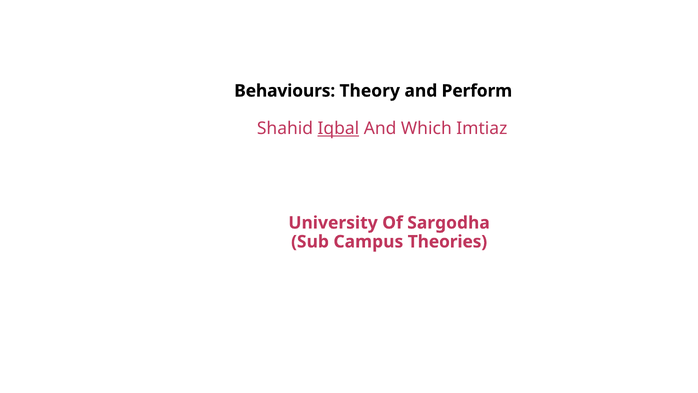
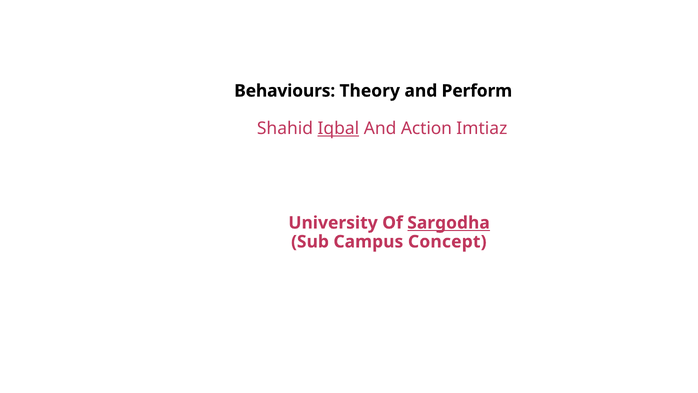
Which: Which -> Action
Sargodha underline: none -> present
Theories: Theories -> Concept
